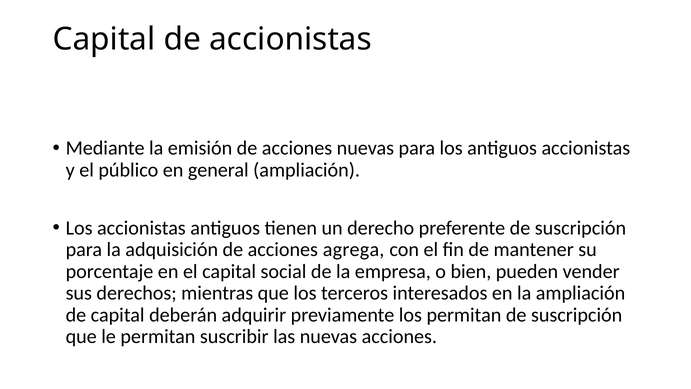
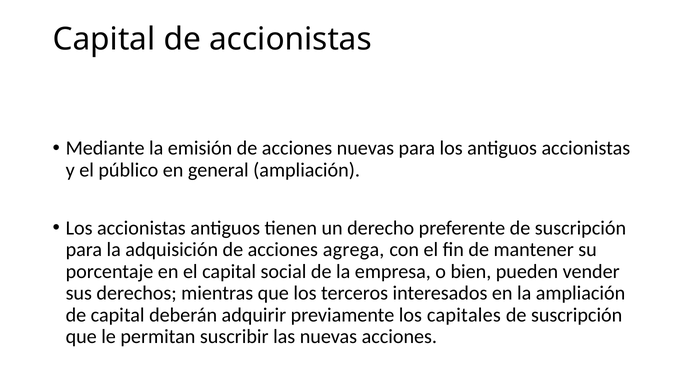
los permitan: permitan -> capitales
